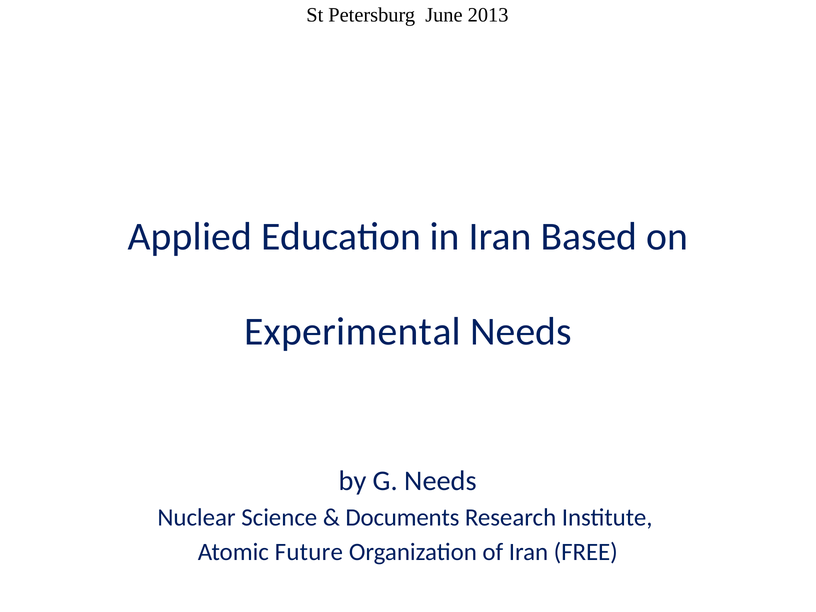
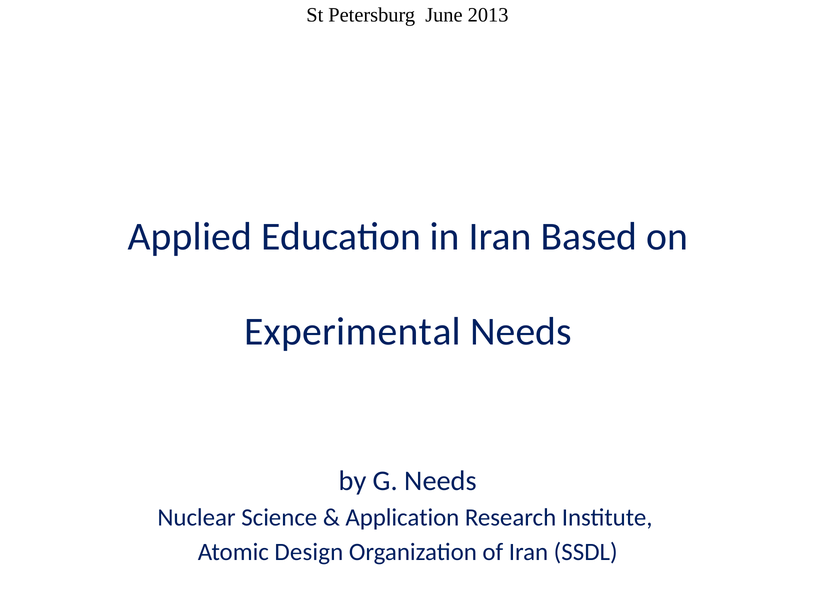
Documents: Documents -> Application
Future: Future -> Design
FREE: FREE -> SSDL
